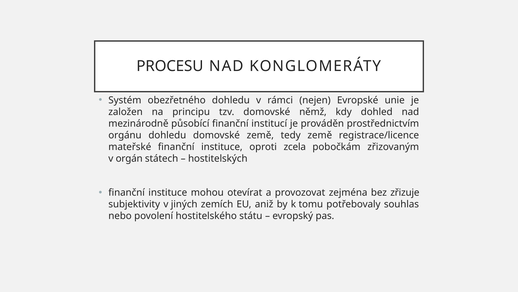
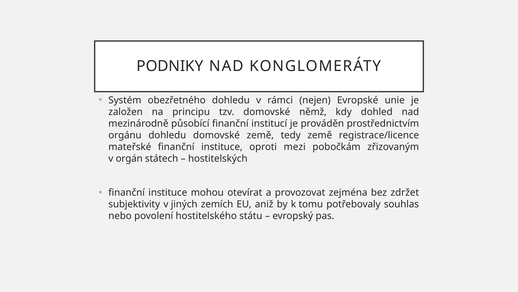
PROCESU: PROCESU -> PODNIKY
zcela: zcela -> mezi
zřizuje: zřizuje -> zdržet
